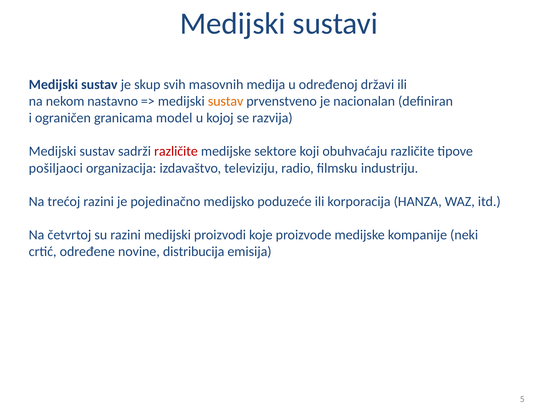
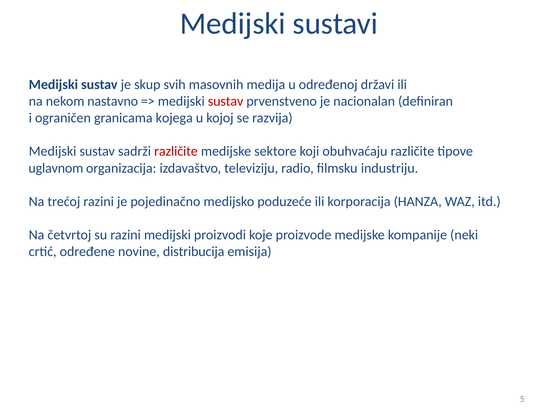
sustav at (226, 101) colour: orange -> red
model: model -> kojega
pošiljaoci: pošiljaoci -> uglavnom
